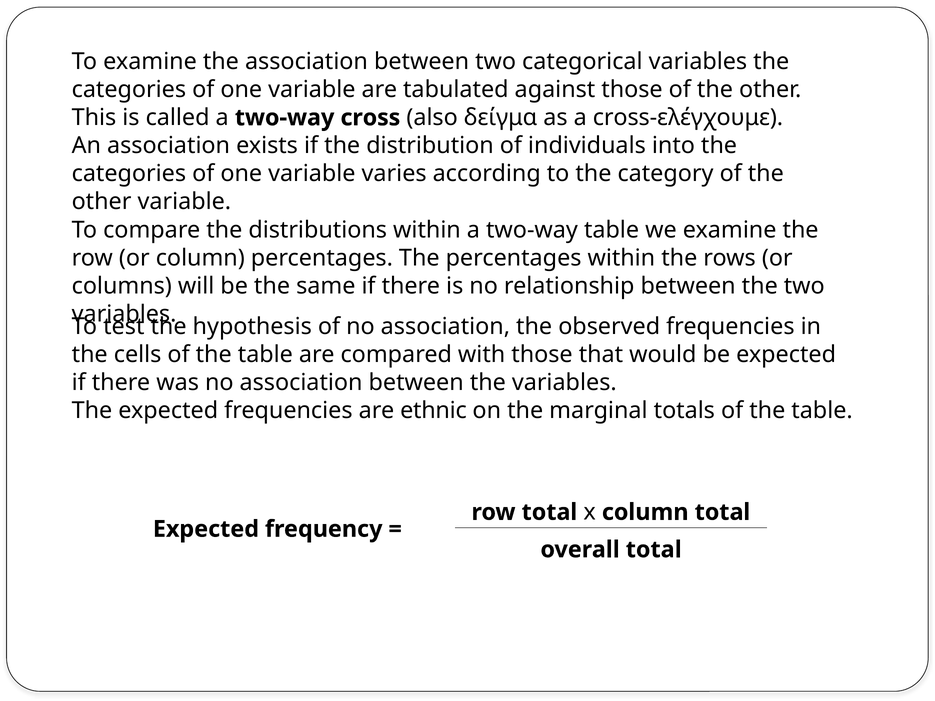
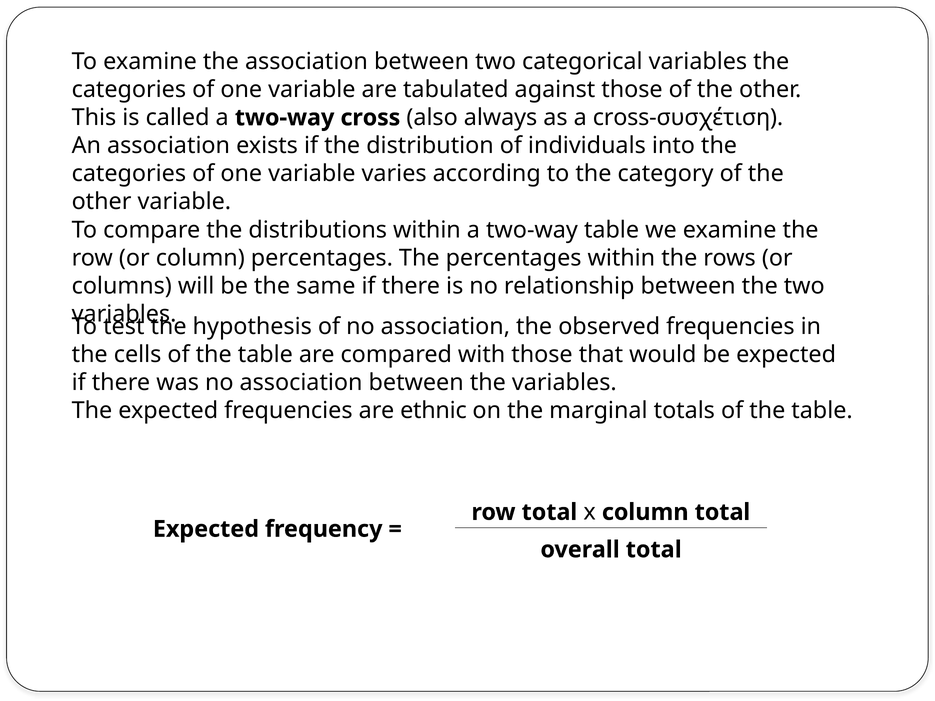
δείγμα: δείγμα -> always
cross-ελέγχουμε: cross-ελέγχουμε -> cross-συσχέτιση
